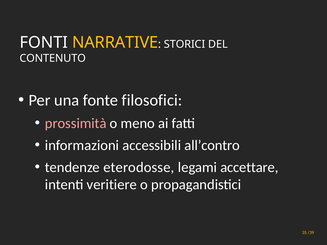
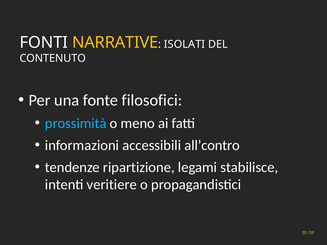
STORICI: STORICI -> ISOLATI
prossimità colour: pink -> light blue
eterodosse: eterodosse -> ripartizione
accettare: accettare -> stabilisce
